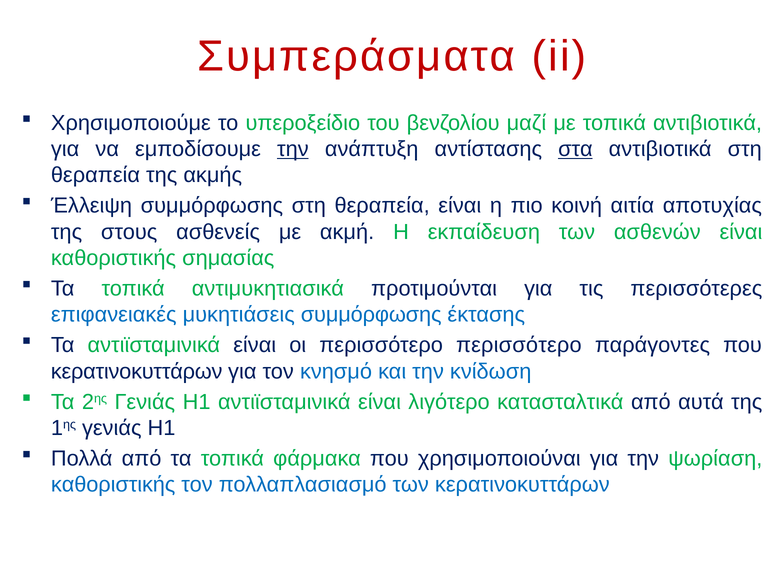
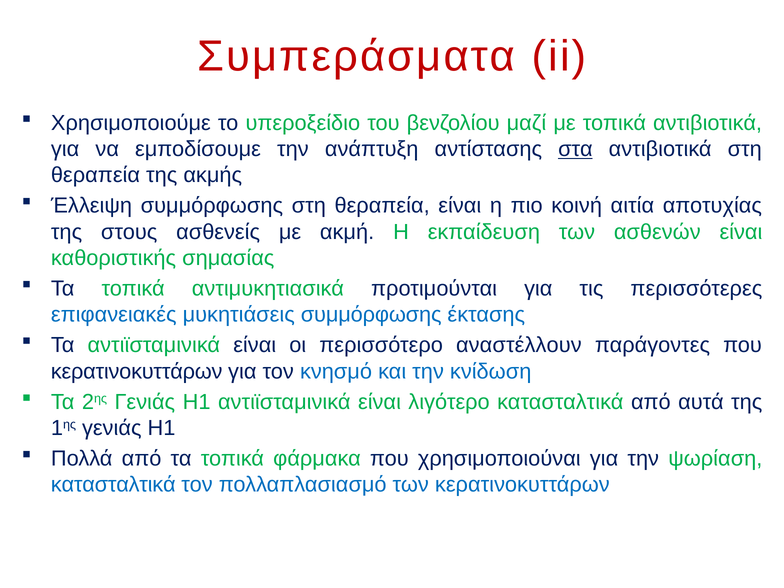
την at (293, 149) underline: present -> none
περισσότερο περισσότερο: περισσότερο -> αναστέλλουν
καθοριστικής at (113, 485): καθοριστικής -> κατασταλτικά
